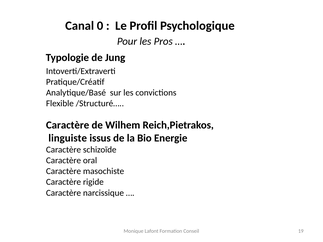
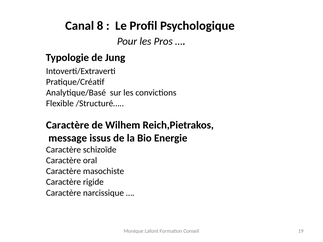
0: 0 -> 8
linguiste: linguiste -> message
